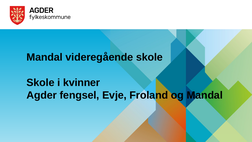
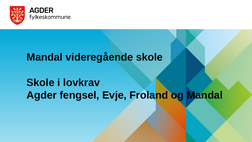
kvinner: kvinner -> lovkrav
